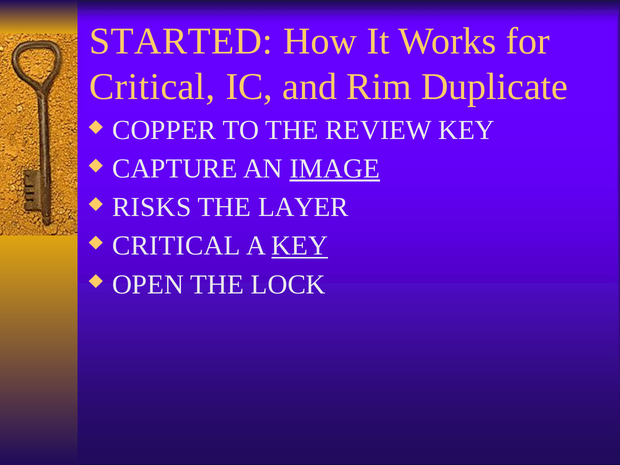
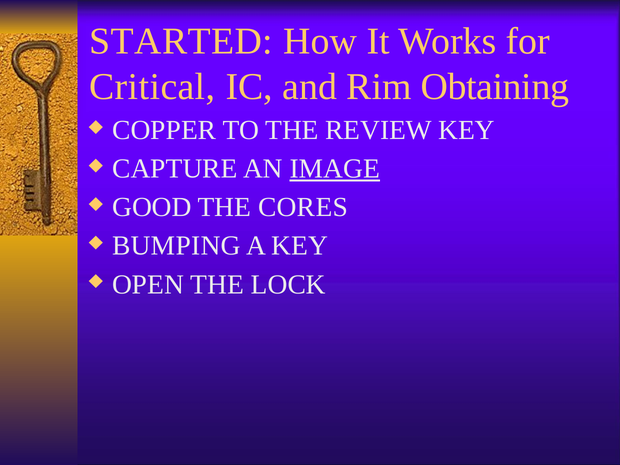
Duplicate: Duplicate -> Obtaining
RISKS: RISKS -> GOOD
LAYER: LAYER -> CORES
CRITICAL at (176, 246): CRITICAL -> BUMPING
KEY at (300, 246) underline: present -> none
